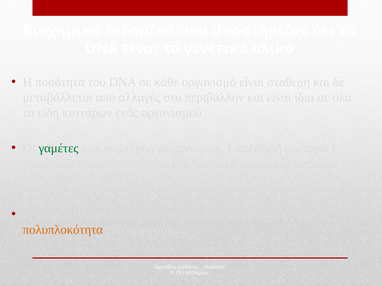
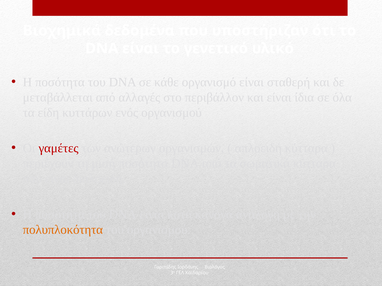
γαμέτες colour: green -> red
